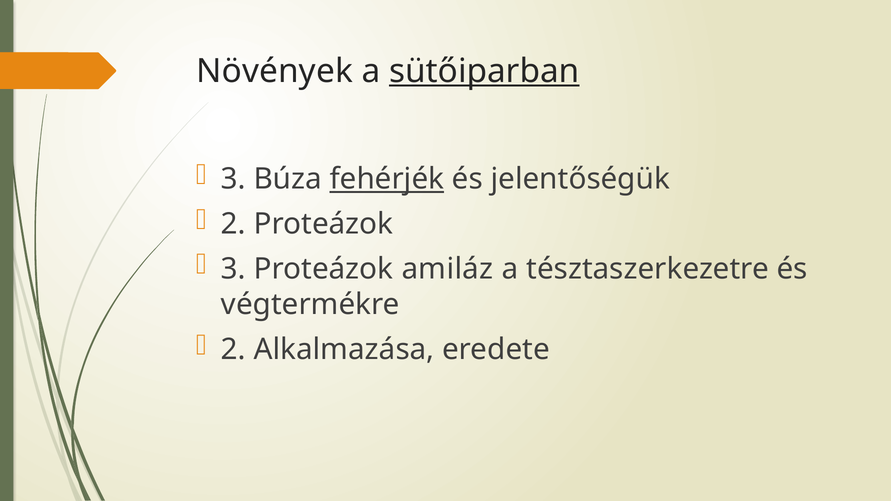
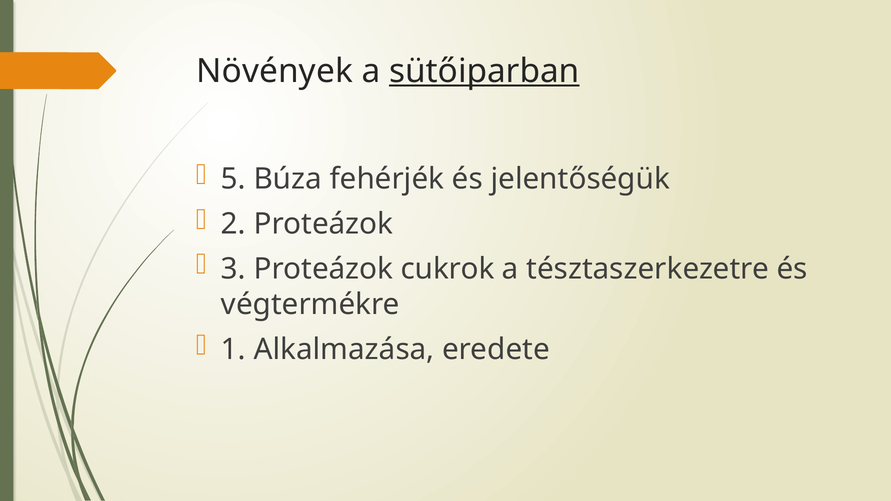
3 at (233, 179): 3 -> 5
fehérjék underline: present -> none
amiláz: amiláz -> cukrok
2 at (233, 350): 2 -> 1
